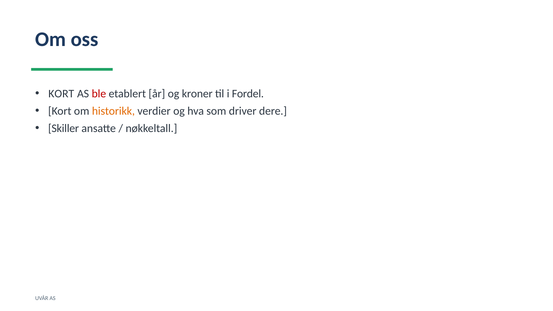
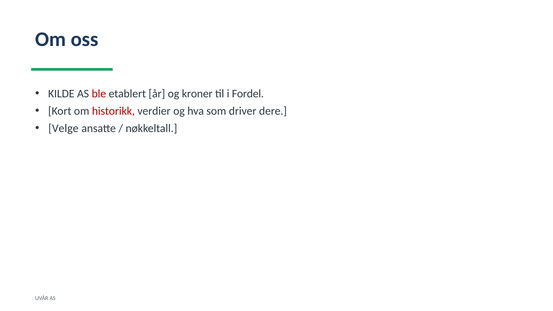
KORT at (61, 94): KORT -> KILDE
historikk colour: orange -> red
Skiller: Skiller -> Velge
